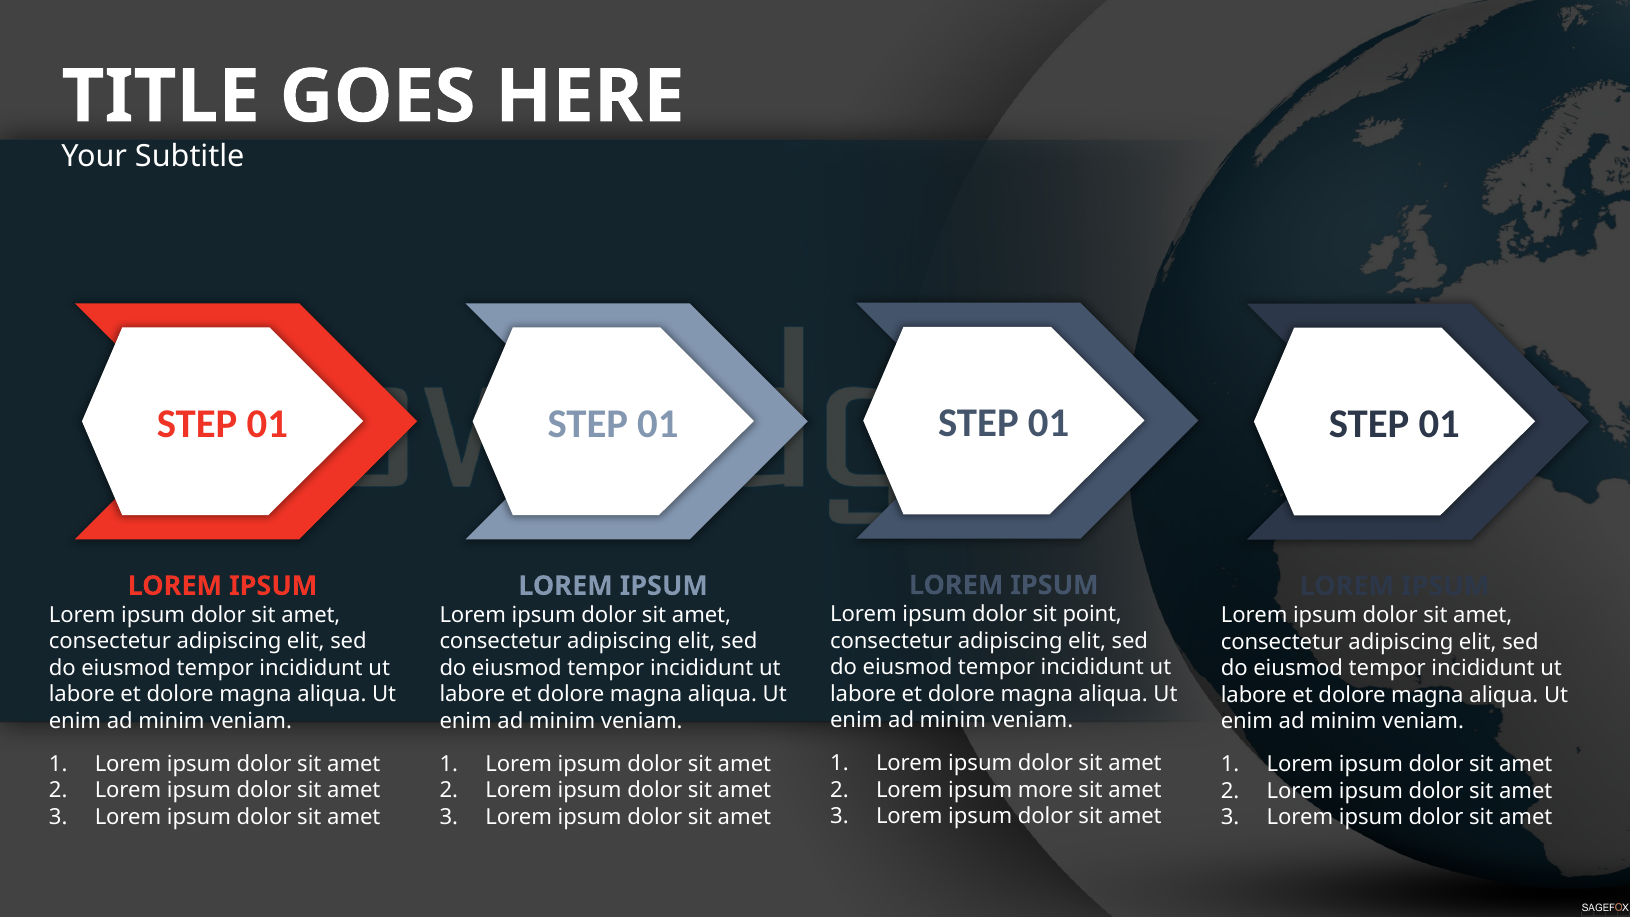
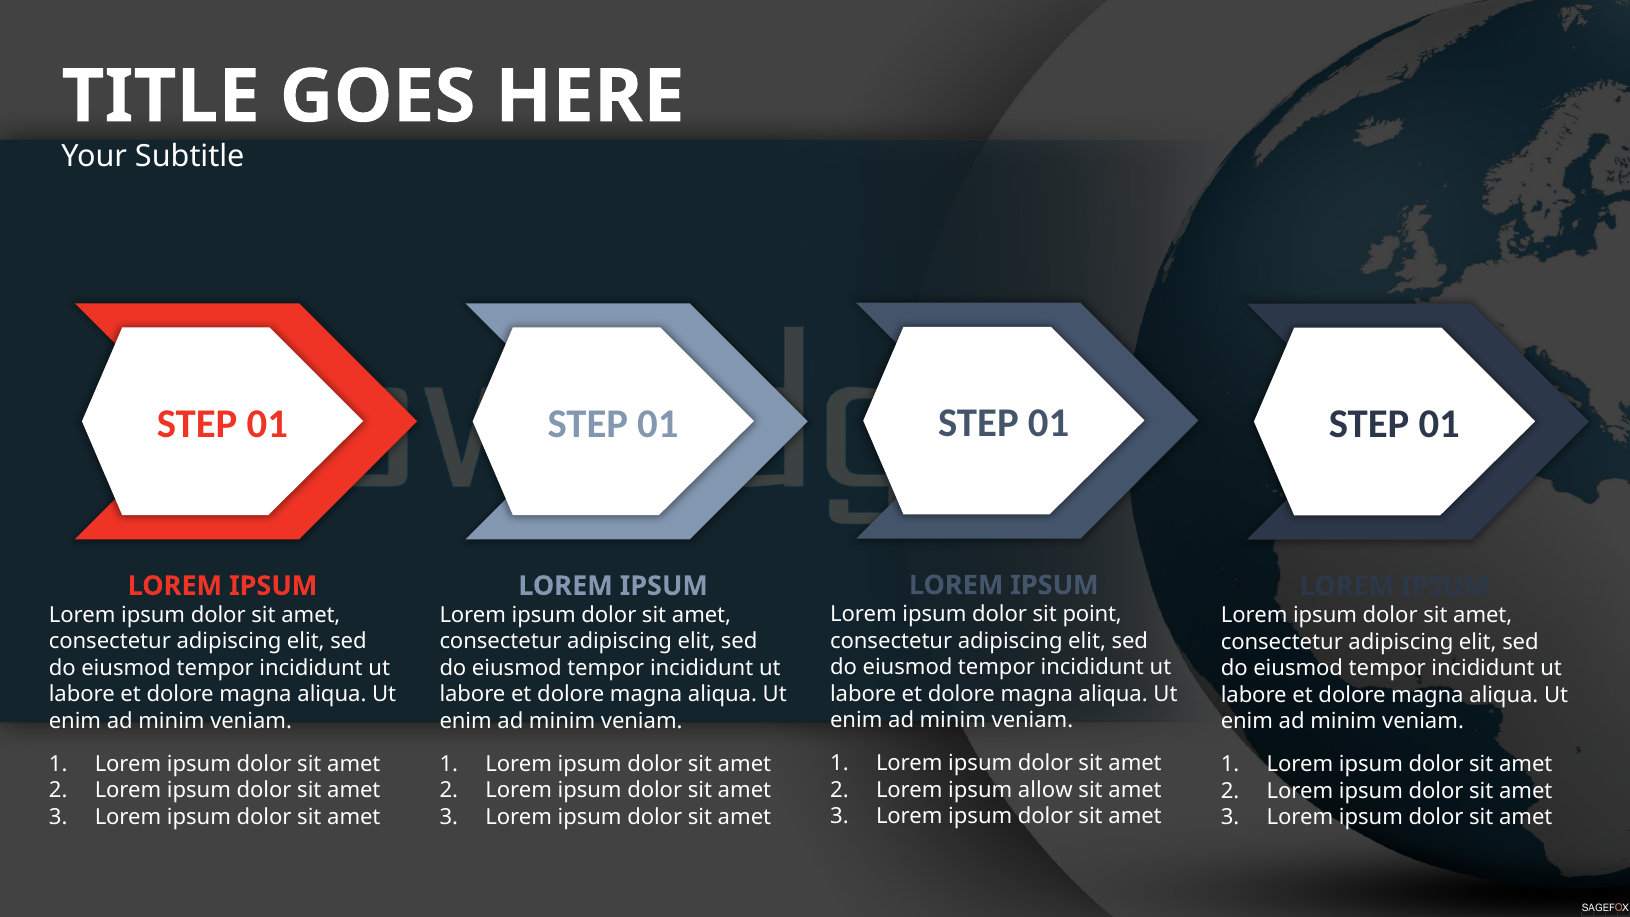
more: more -> allow
